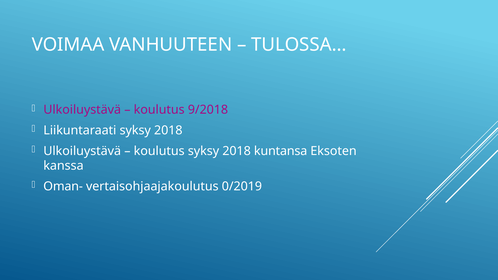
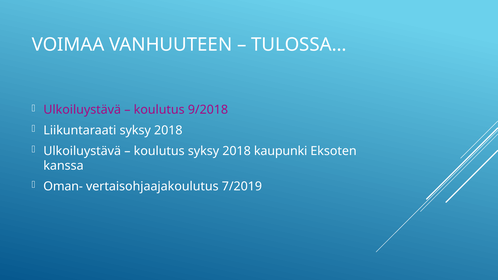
kuntansa: kuntansa -> kaupunki
0/2019: 0/2019 -> 7/2019
